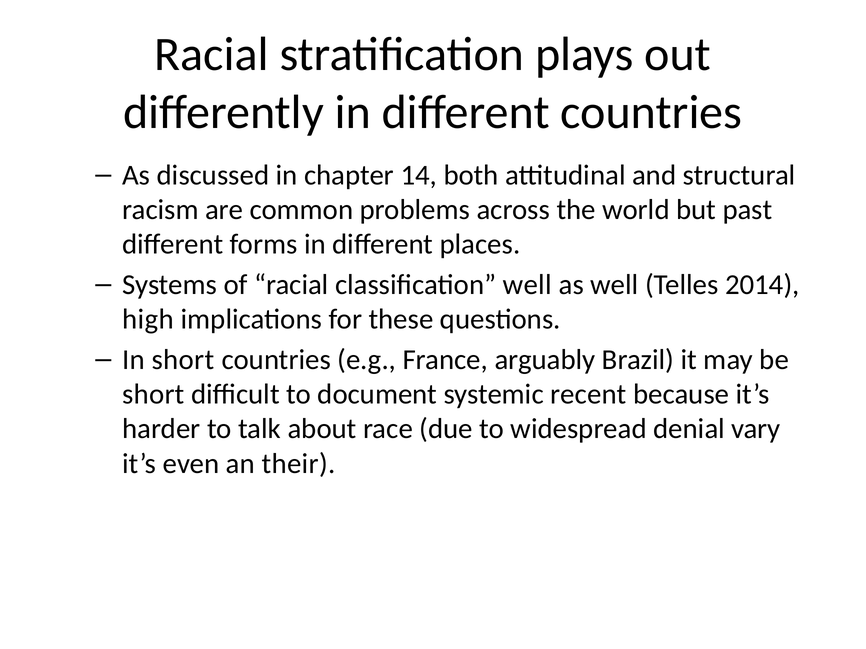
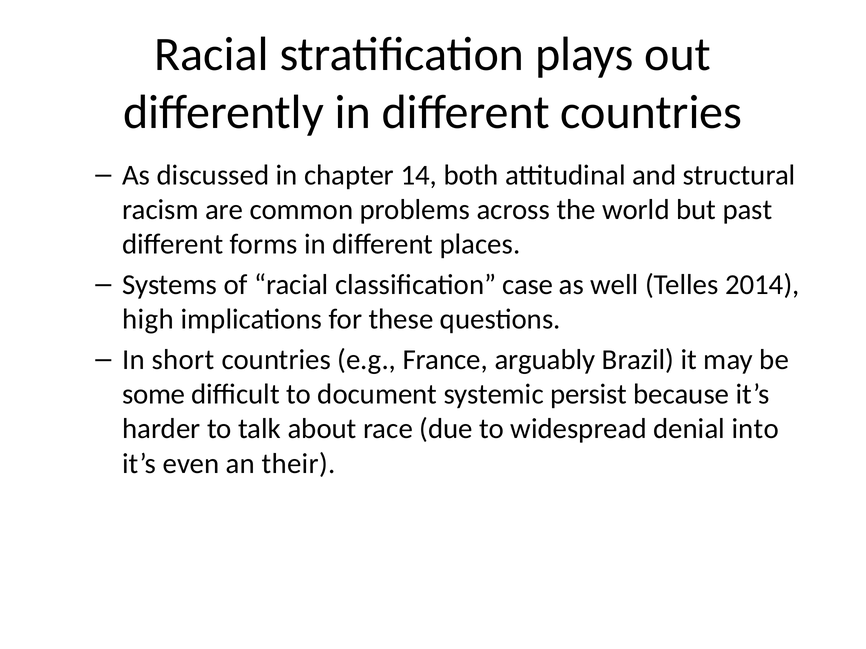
classification well: well -> case
short at (153, 395): short -> some
recent: recent -> persist
vary: vary -> into
